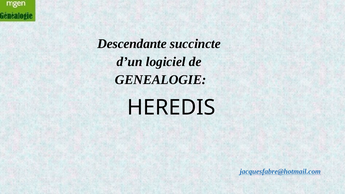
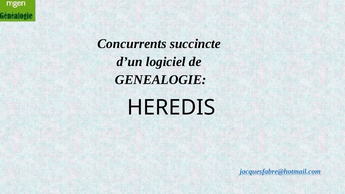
Descendante: Descendante -> Concurrents
